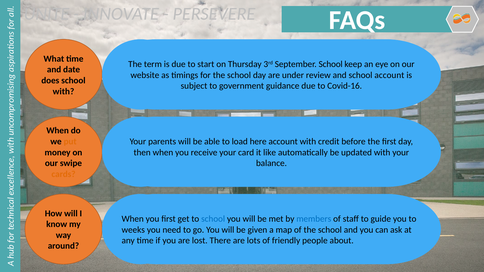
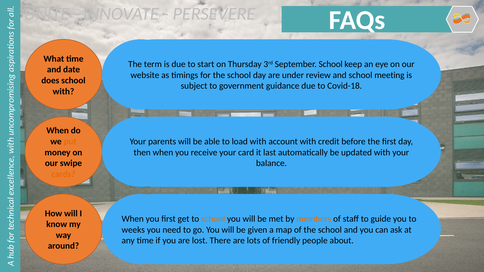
school account: account -> meeting
Covid-16: Covid-16 -> Covid-18
load here: here -> with
like: like -> last
school at (213, 219) colour: blue -> orange
members colour: blue -> orange
